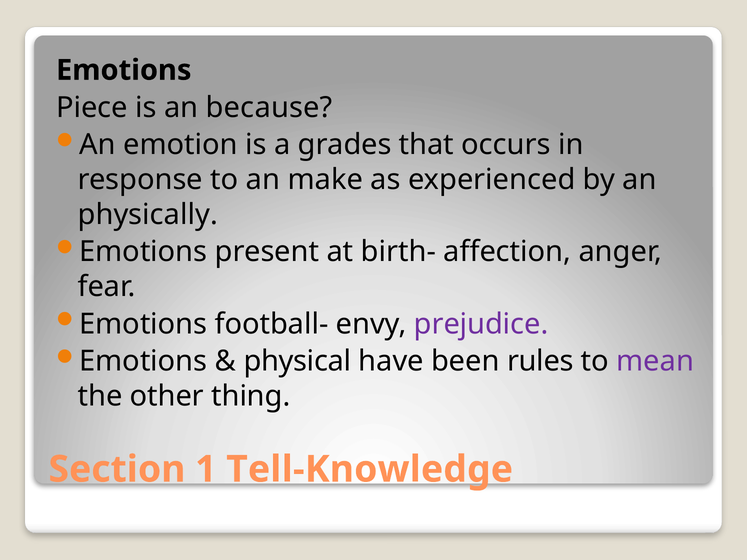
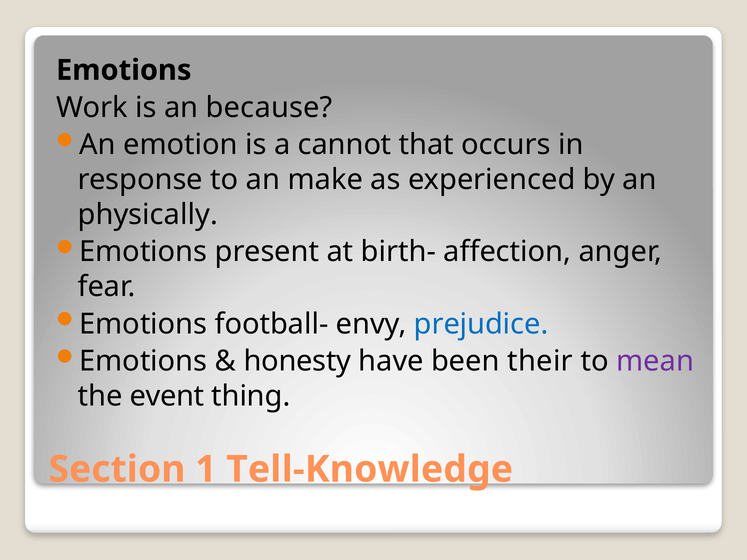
Piece: Piece -> Work
grades: grades -> cannot
prejudice colour: purple -> blue
physical: physical -> honesty
rules: rules -> their
other: other -> event
